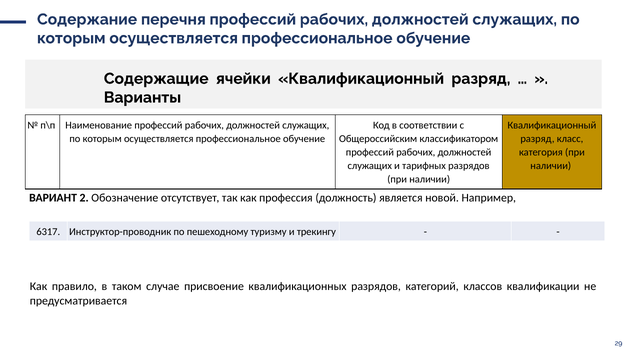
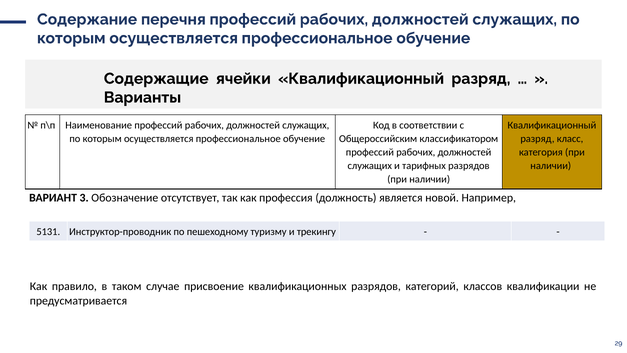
2: 2 -> 3
6317: 6317 -> 5131
